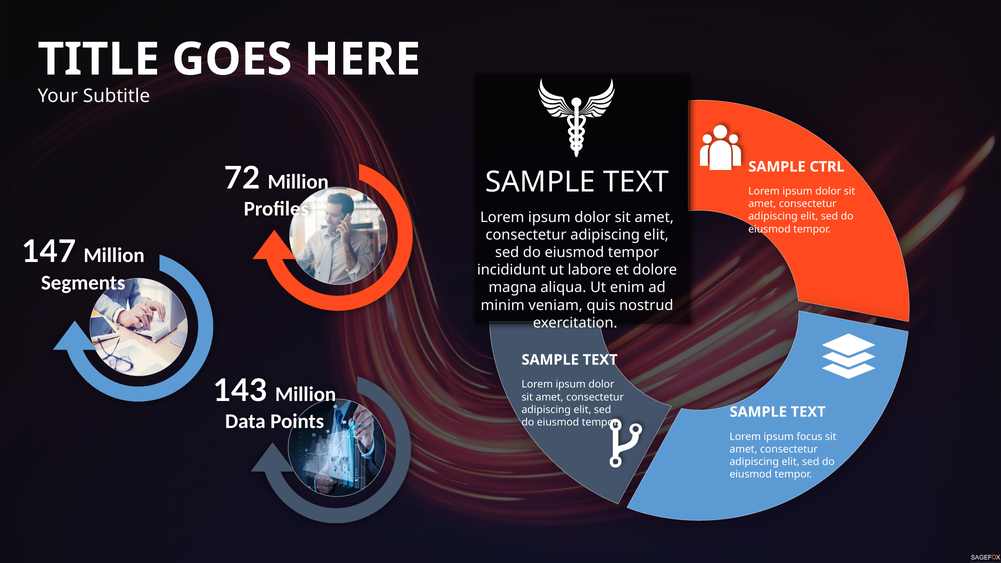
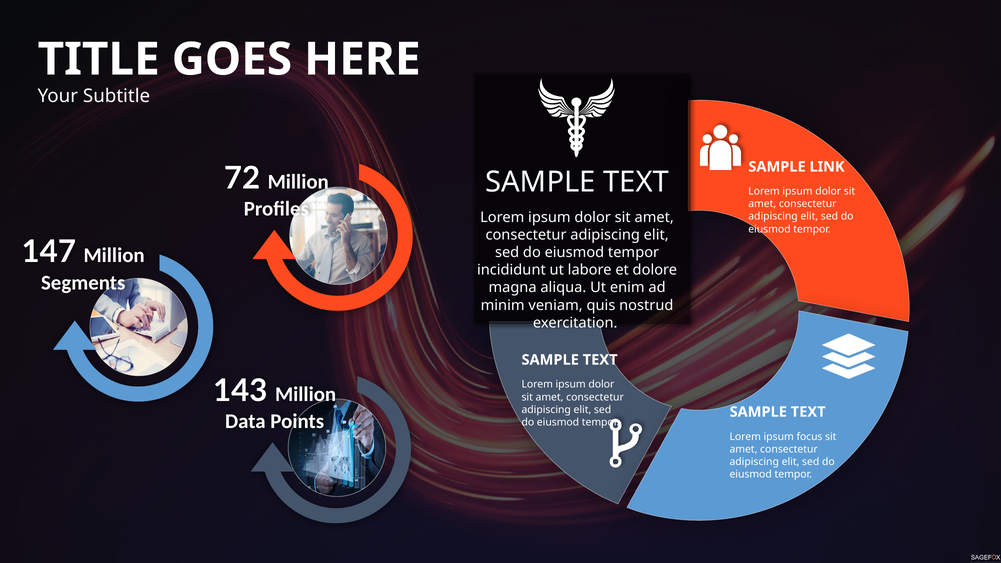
CTRL: CTRL -> LINK
